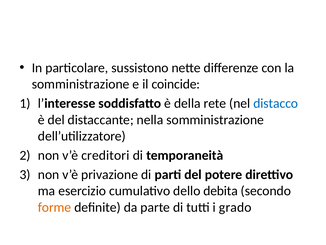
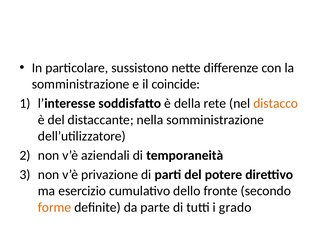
distacco colour: blue -> orange
creditori: creditori -> aziendali
debita: debita -> fronte
